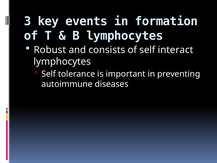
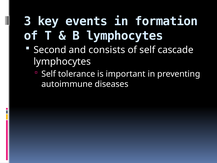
Robust: Robust -> Second
interact: interact -> cascade
